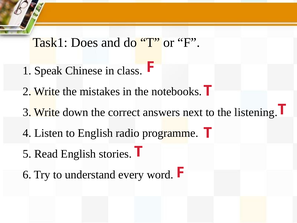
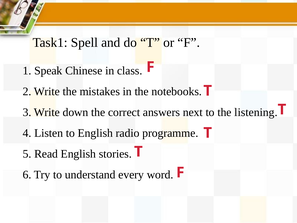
Does: Does -> Spell
